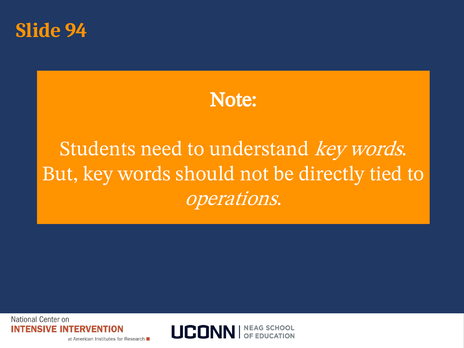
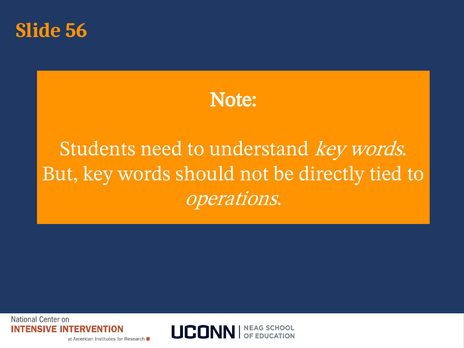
94: 94 -> 56
